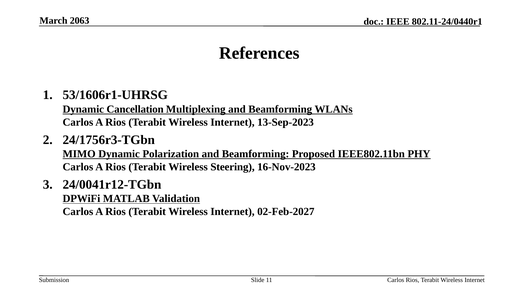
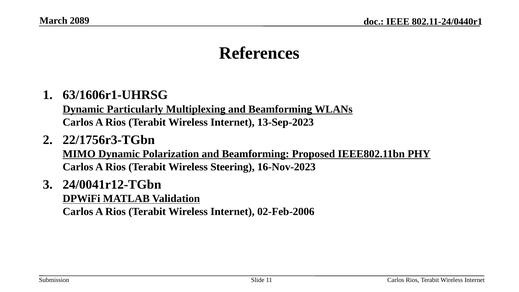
2063: 2063 -> 2089
53/1606r1-UHRSG: 53/1606r1-UHRSG -> 63/1606r1-UHRSG
Cancellation: Cancellation -> Particularly
24/1756r3-TGbn: 24/1756r3-TGbn -> 22/1756r3-TGbn
02-Feb-2027: 02-Feb-2027 -> 02-Feb-2006
